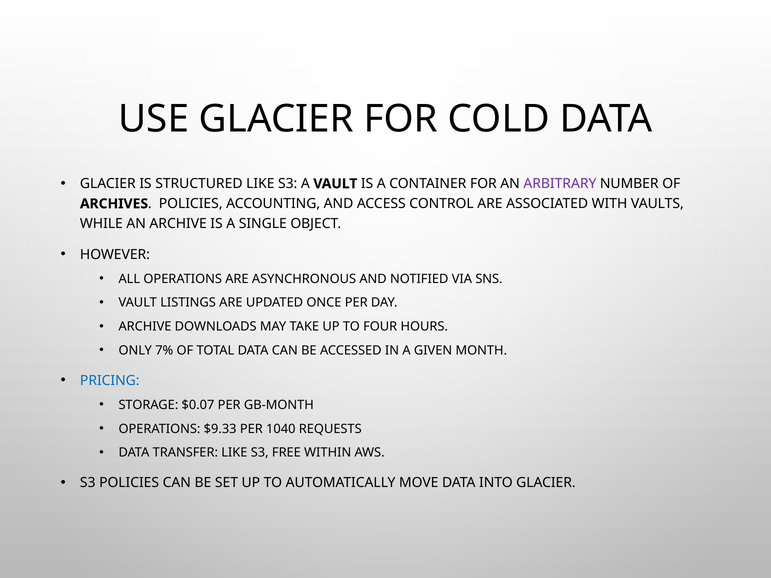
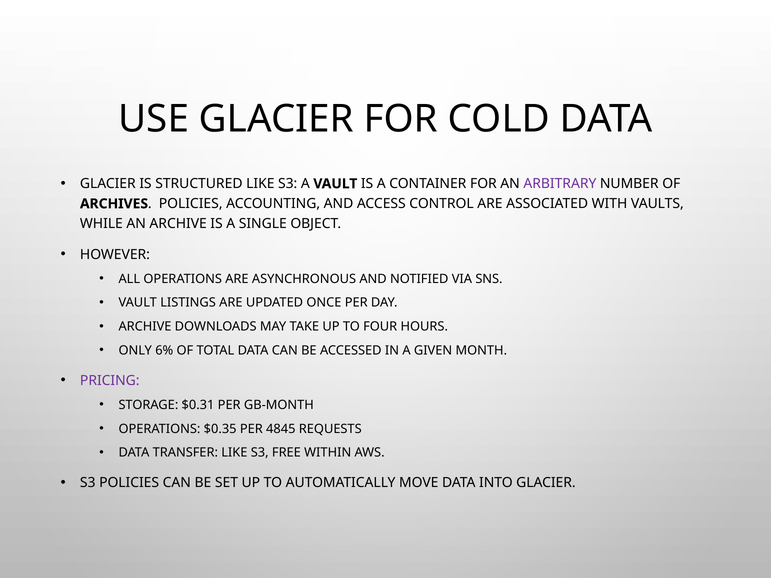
7%: 7% -> 6%
PRICING colour: blue -> purple
$0.07: $0.07 -> $0.31
$9.33: $9.33 -> $0.35
1040: 1040 -> 4845
